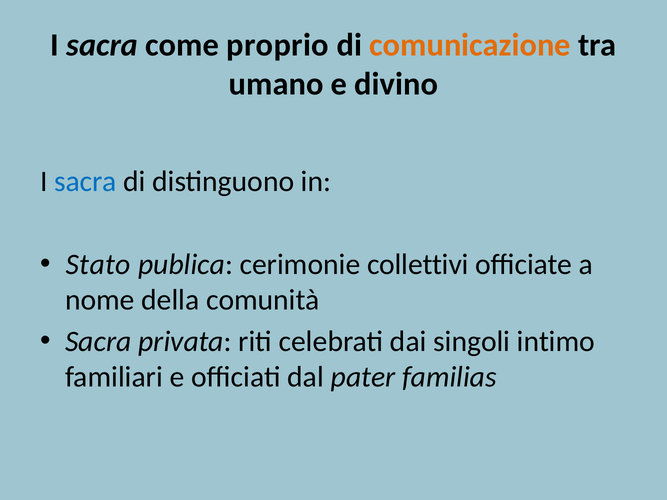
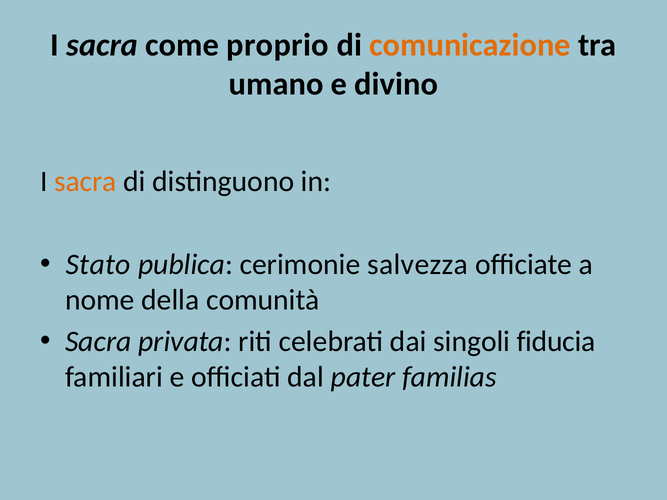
sacra at (85, 181) colour: blue -> orange
collettivi: collettivi -> salvezza
intimo: intimo -> fiducia
